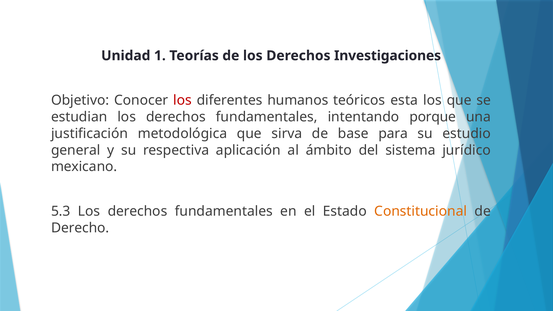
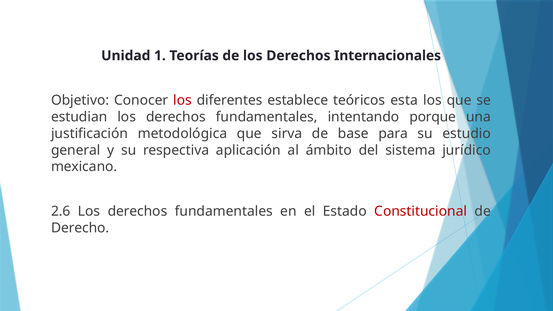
Investigaciones: Investigaciones -> Internacionales
humanos: humanos -> establece
5.3: 5.3 -> 2.6
Constitucional colour: orange -> red
